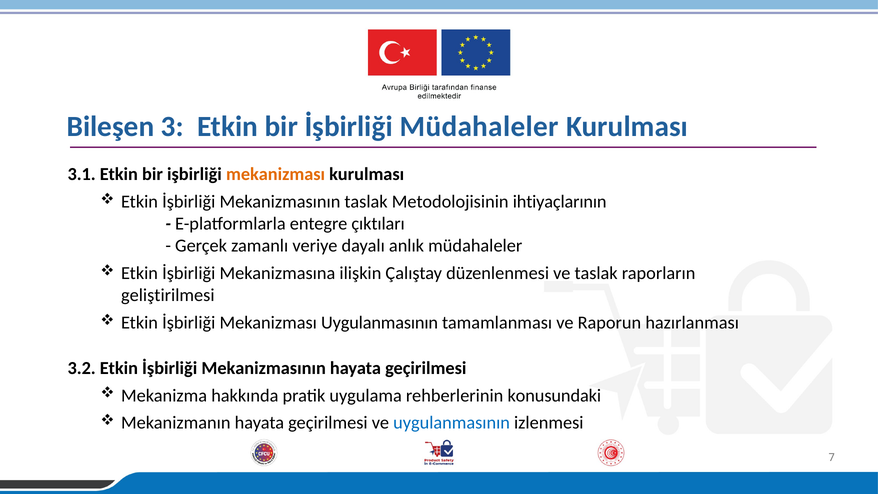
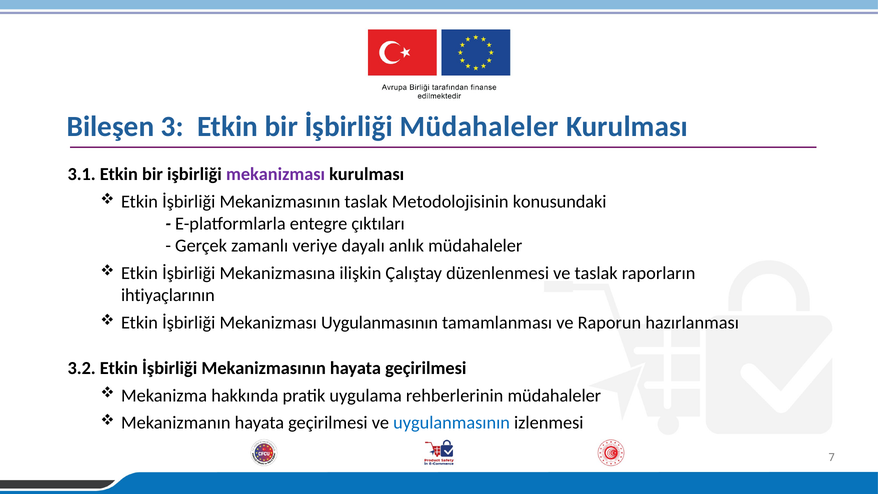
mekanizması at (276, 174) colour: orange -> purple
ihtiyaçlarının: ihtiyaçlarının -> konusundaki
geliştirilmesi: geliştirilmesi -> ihtiyaçlarının
rehberlerinin konusundaki: konusundaki -> müdahaleler
